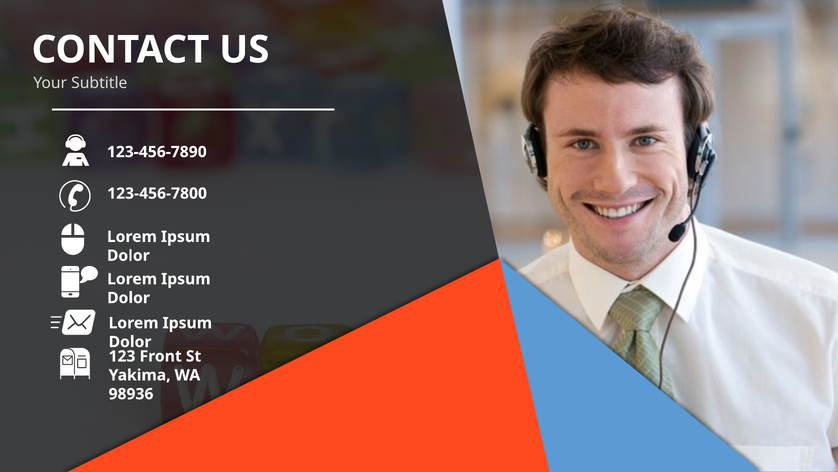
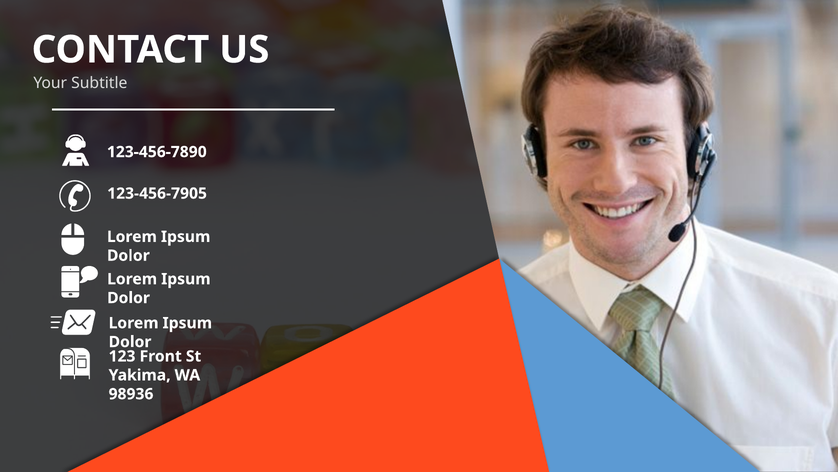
123-456-7800: 123-456-7800 -> 123-456-7905
